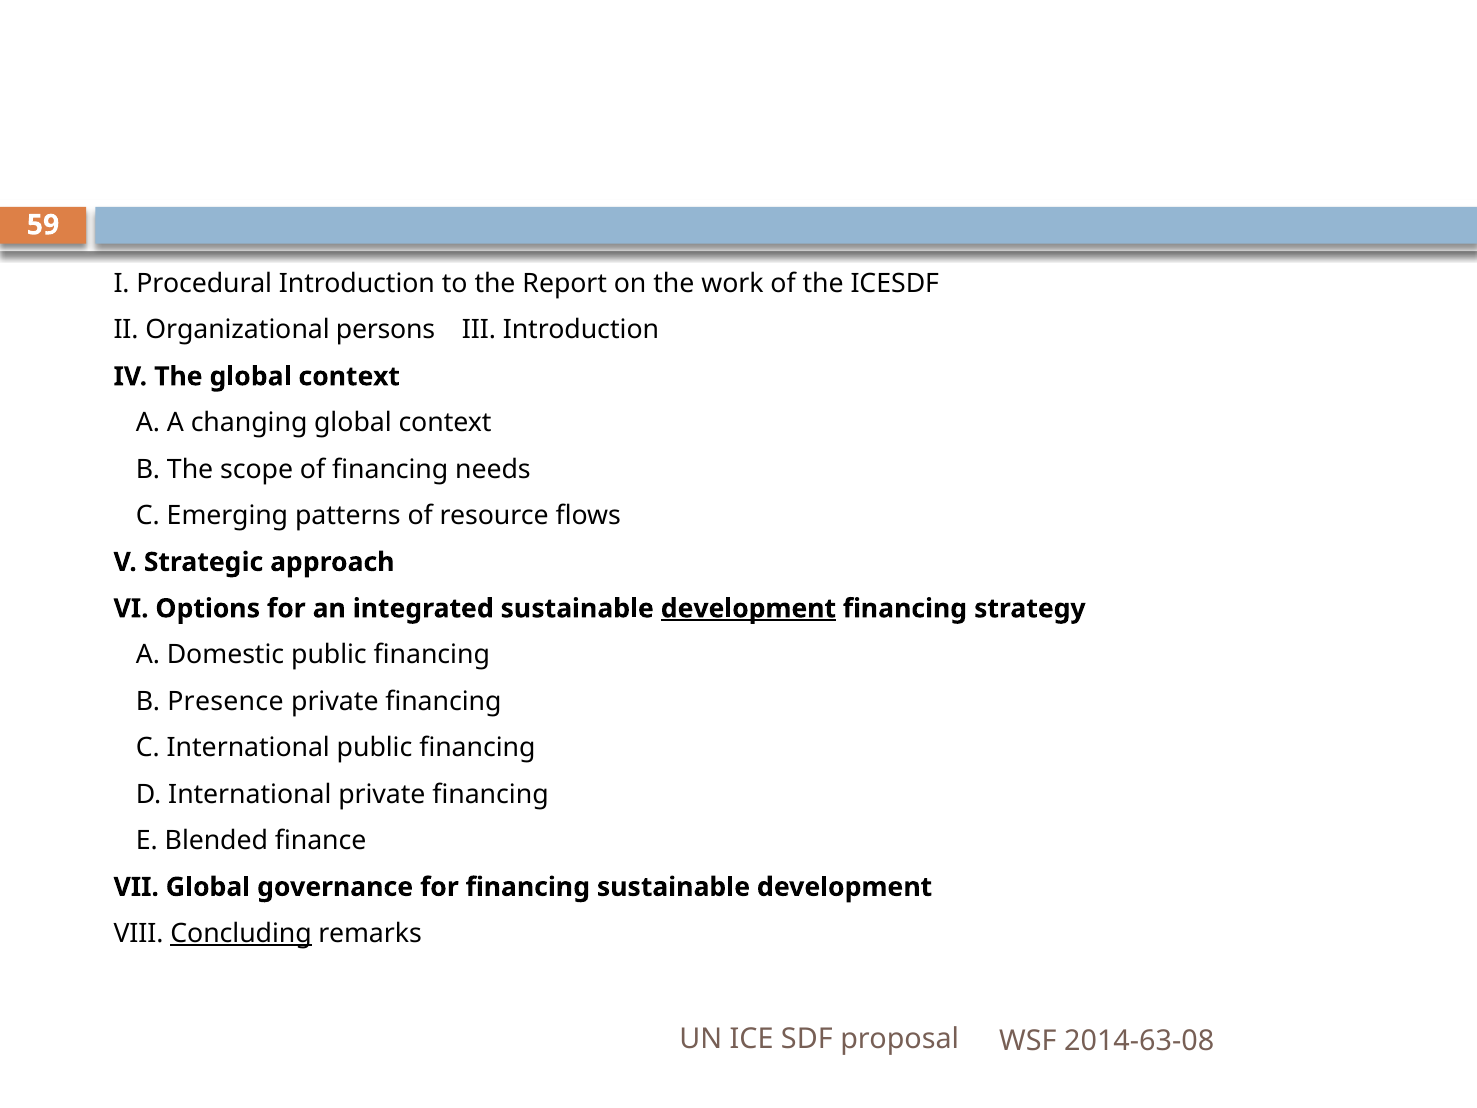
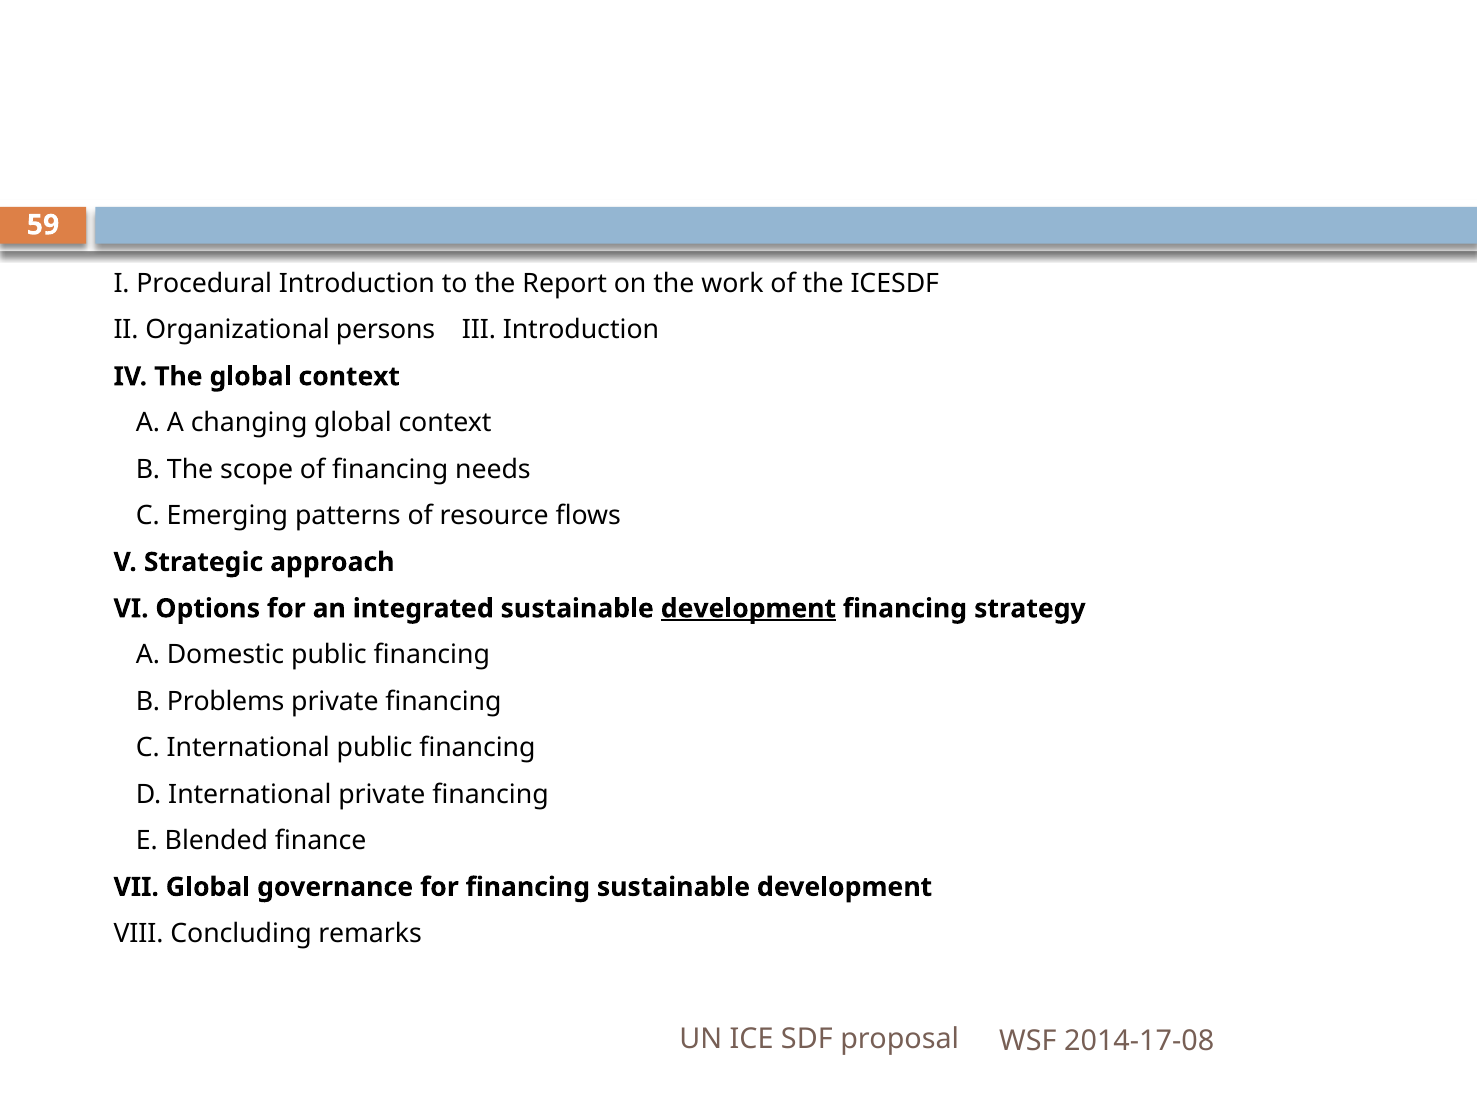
Presence: Presence -> Problems
Concluding underline: present -> none
2014-63-08: 2014-63-08 -> 2014-17-08
